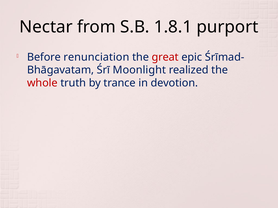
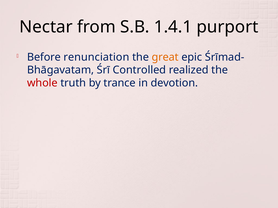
1.8.1: 1.8.1 -> 1.4.1
great colour: red -> orange
Moonlight: Moonlight -> Controlled
